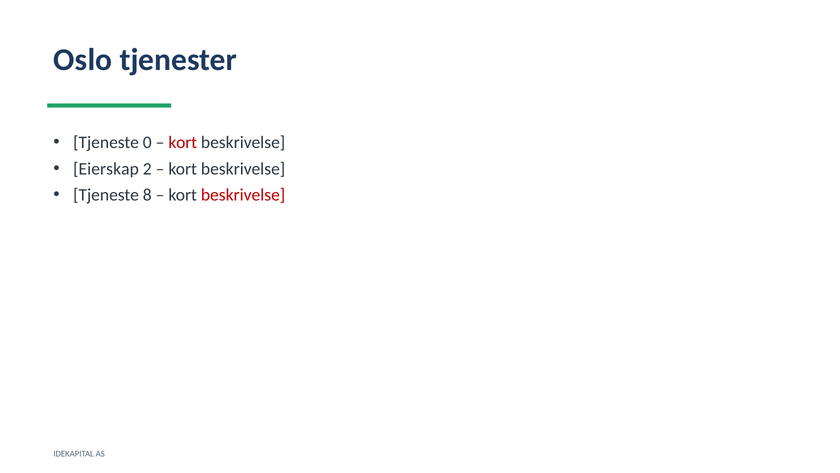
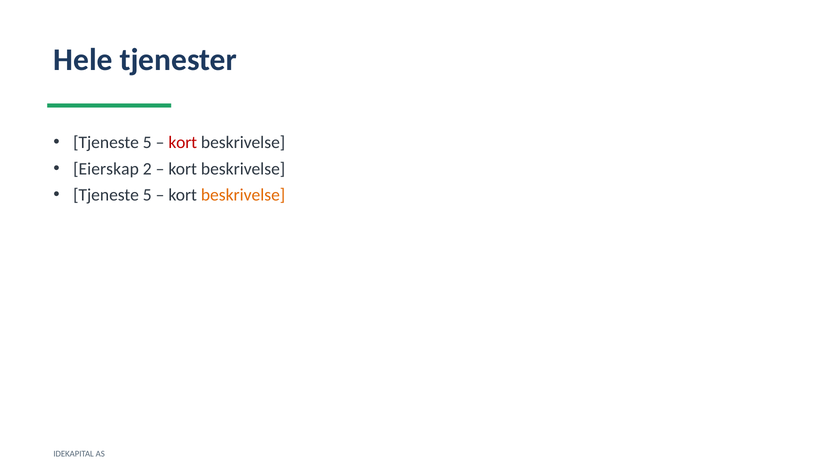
Oslo: Oslo -> Hele
0 at (147, 142): 0 -> 5
8 at (147, 195): 8 -> 5
beskrivelse at (243, 195) colour: red -> orange
